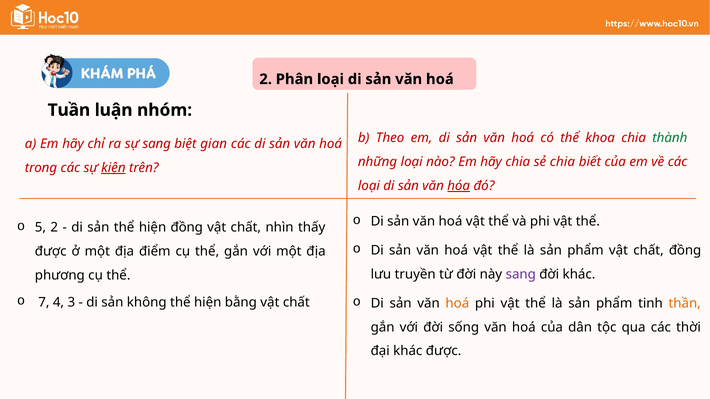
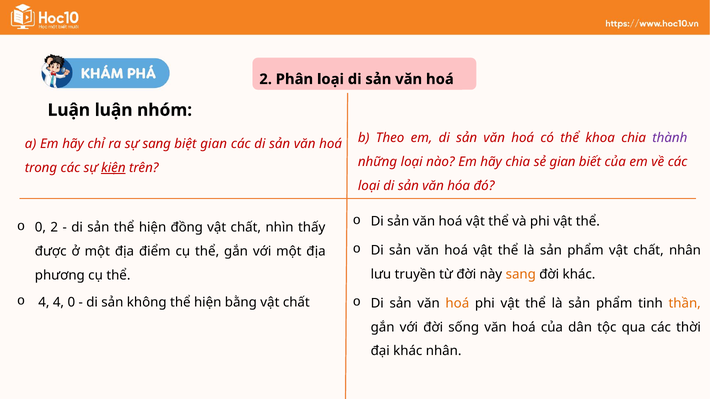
Tuần at (69, 110): Tuần -> Luận
thành colour: green -> purple
sẻ chia: chia -> gian
hóa underline: present -> none
5 at (40, 228): 5 -> 0
chất đồng: đồng -> nhân
sang at (521, 275) colour: purple -> orange
7 at (44, 303): 7 -> 4
4 3: 3 -> 0
khác được: được -> nhân
